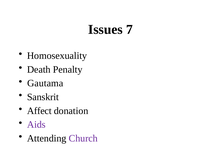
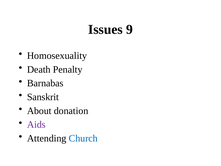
7: 7 -> 9
Gautama: Gautama -> Barnabas
Affect: Affect -> About
Church colour: purple -> blue
